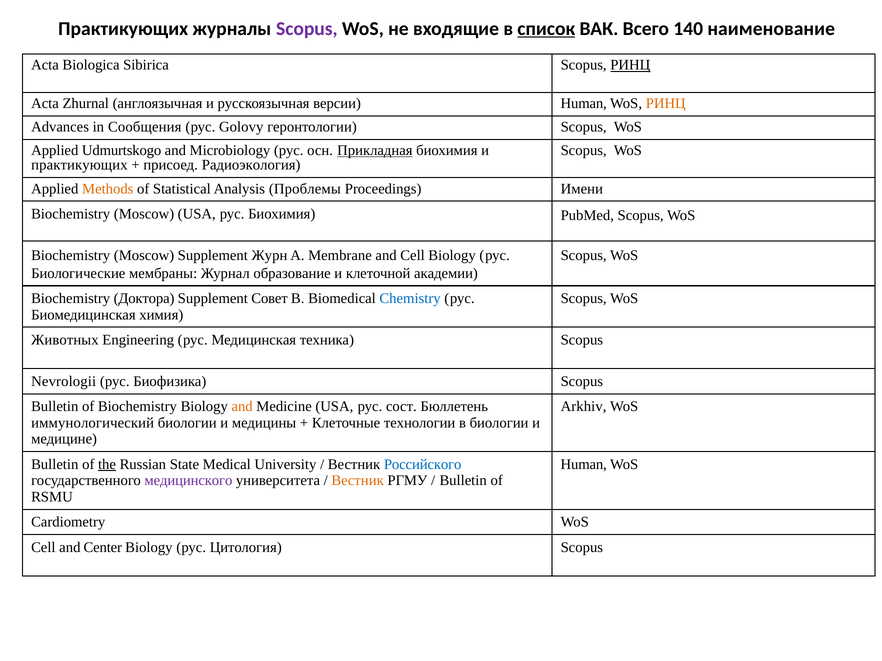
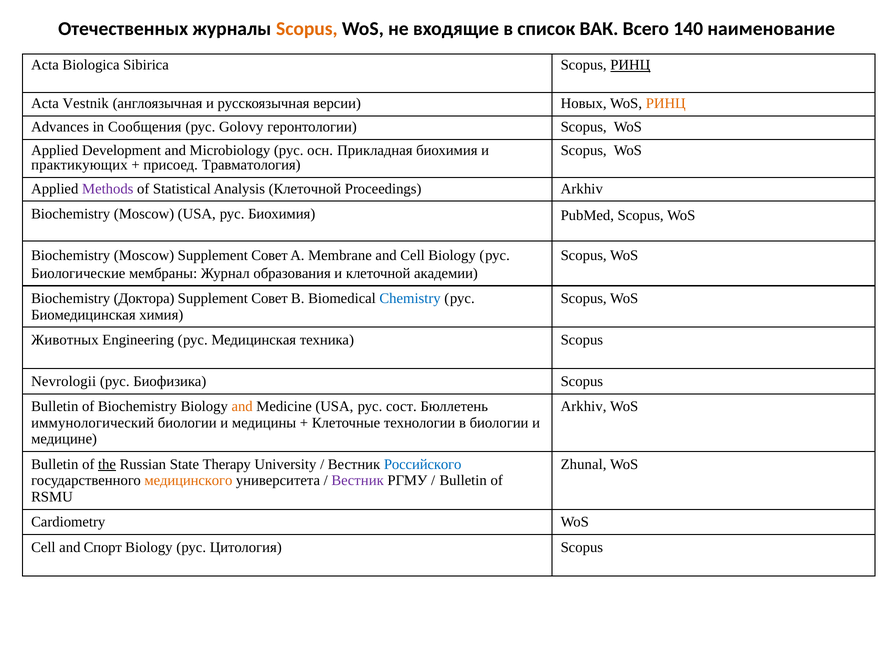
Практикующих at (123, 29): Практикующих -> Отечественных
Scopus at (307, 29) colour: purple -> orange
список underline: present -> none
Zhurnal: Zhurnal -> Vestnik
версии Human: Human -> Новых
Udmurtskogo: Udmurtskogo -> Development
Прикладная underline: present -> none
Радиоэкология: Радиоэкология -> Травматология
Methods colour: orange -> purple
Analysis Проблемы: Проблемы -> Клеточной
Proceedings Имени: Имени -> Arkhiv
Moscow Supplement Журн: Журн -> Совет
образование: образование -> образования
Мedical: Мedical -> Therapy
Human at (584, 465): Human -> Zhunal
медицинского colour: purple -> orange
Вестник at (358, 481) colour: orange -> purple
Center: Center -> Спорт
